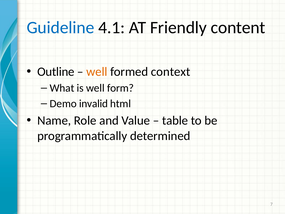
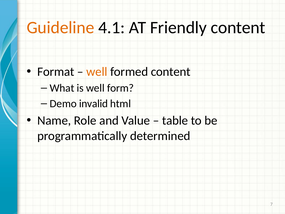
Guideline colour: blue -> orange
Outline: Outline -> Format
formed context: context -> content
